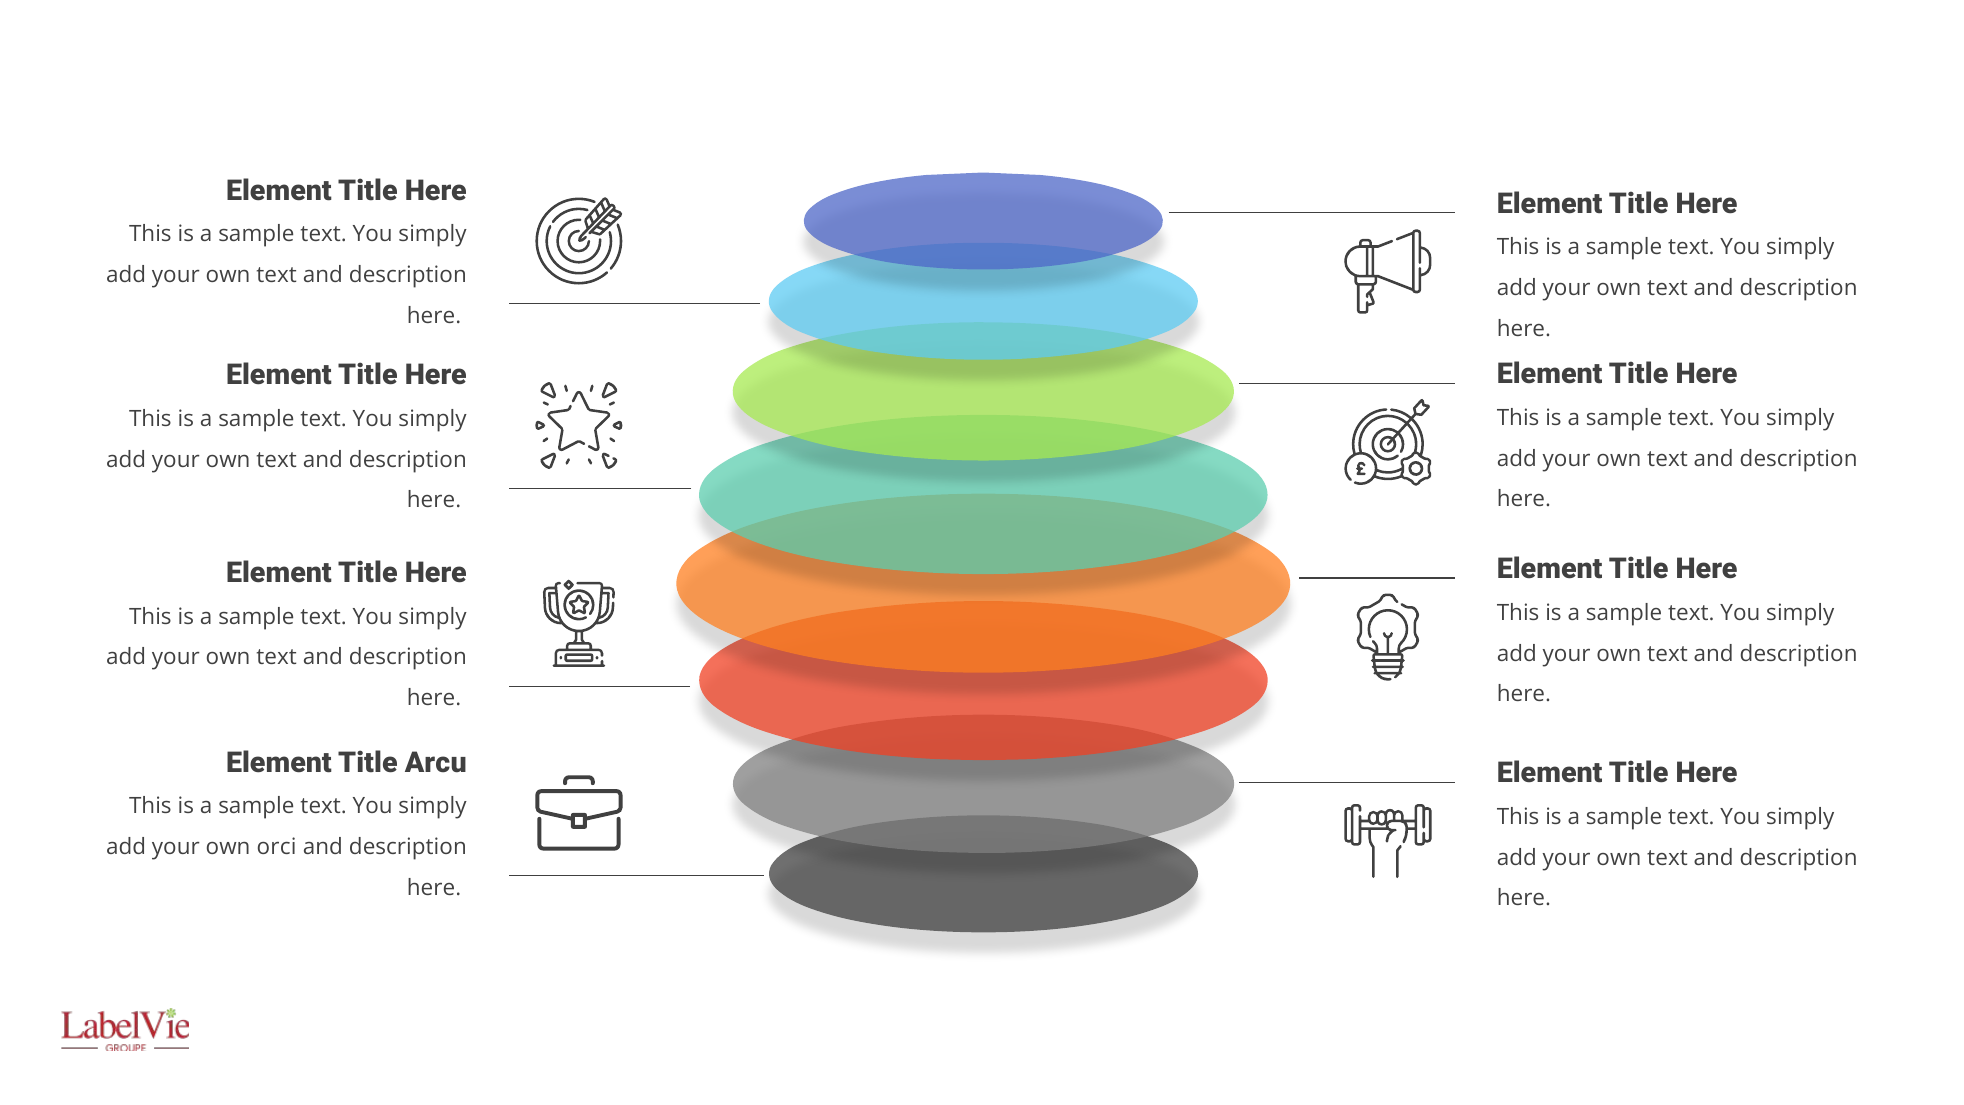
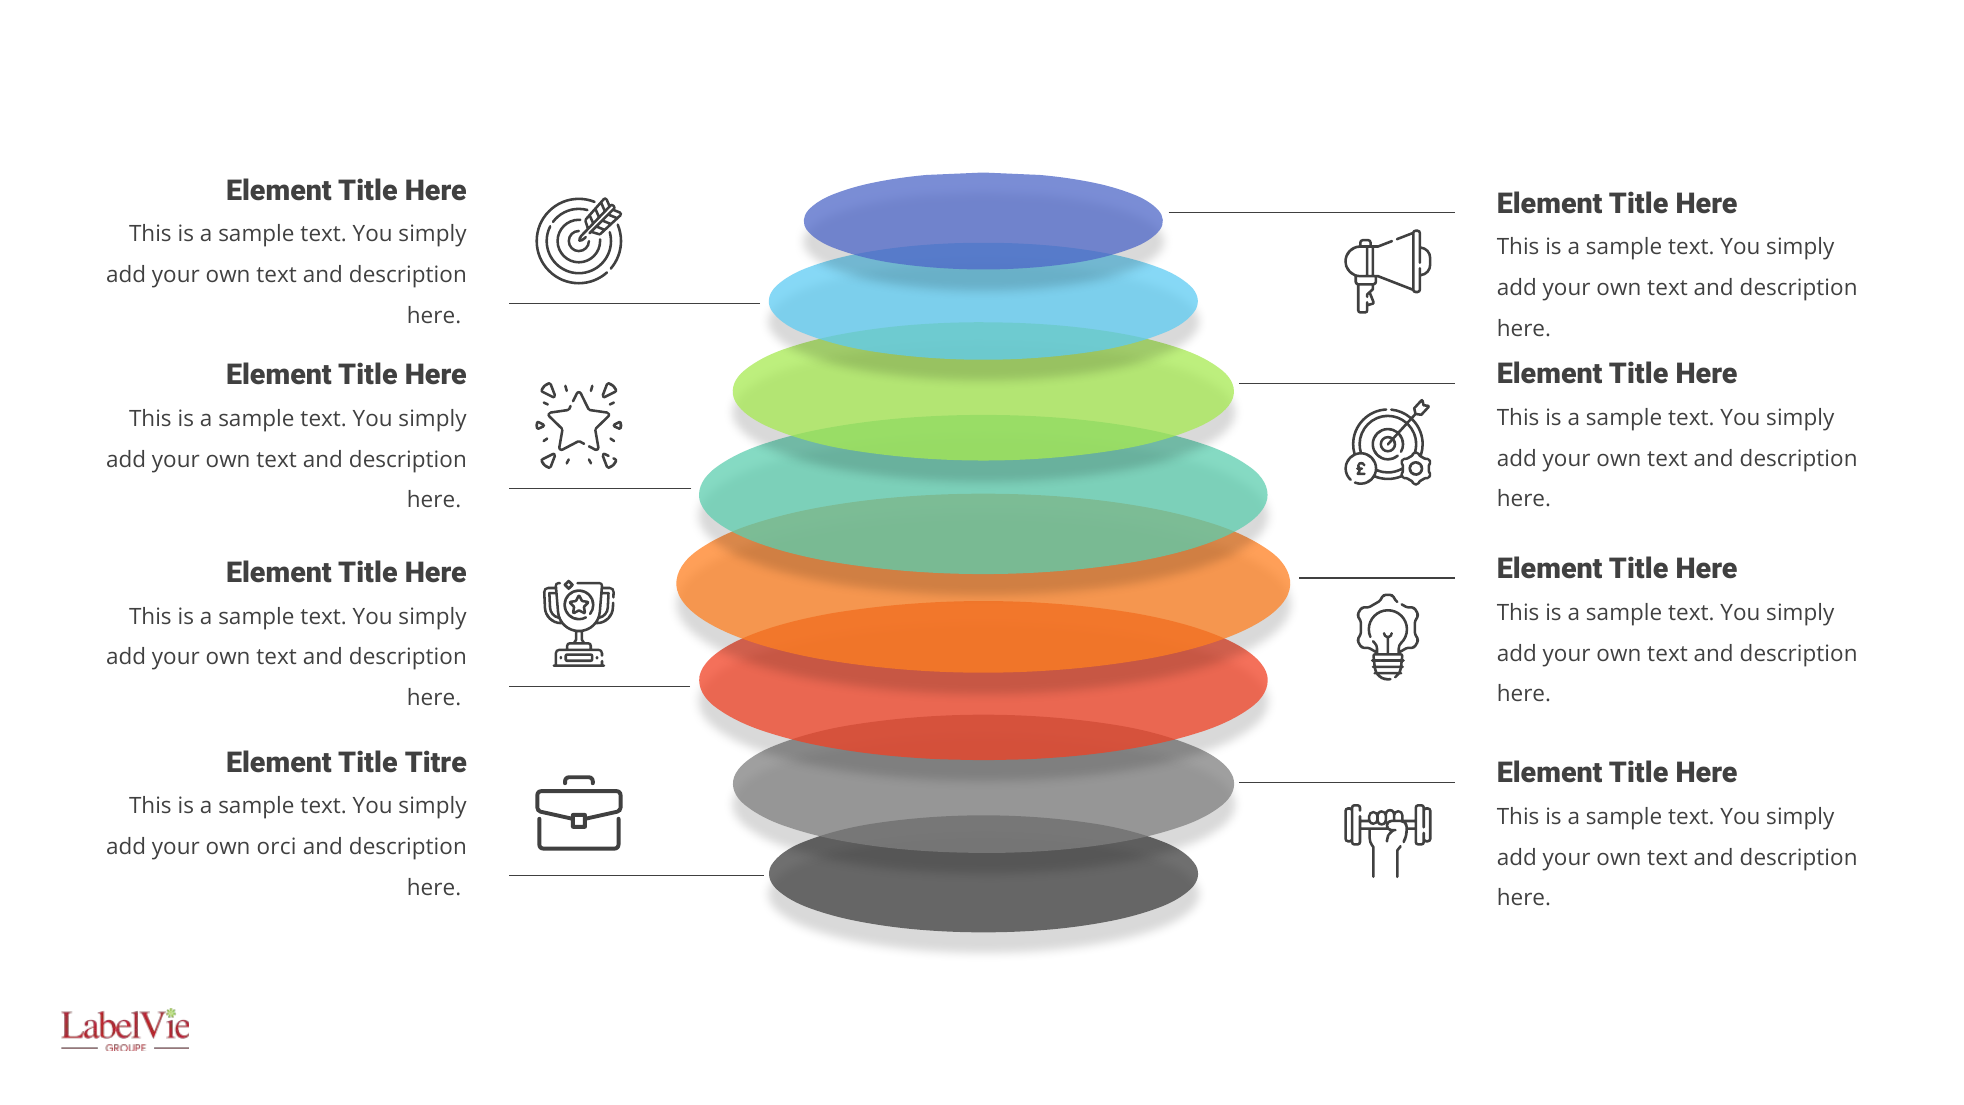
Arcu: Arcu -> Titre
